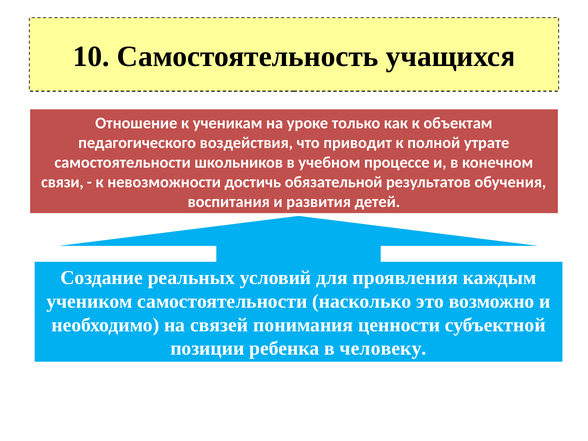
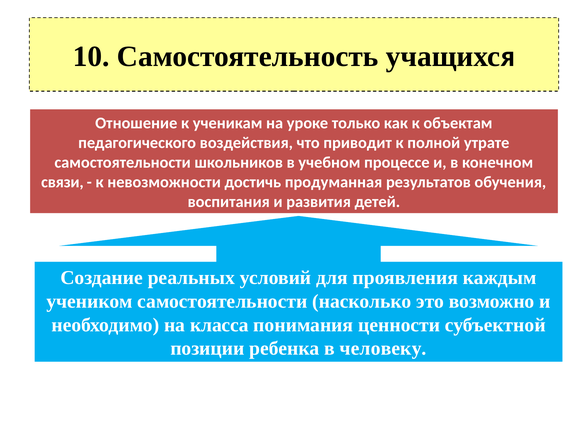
обязательной: обязательной -> продуманная
связей: связей -> класса
